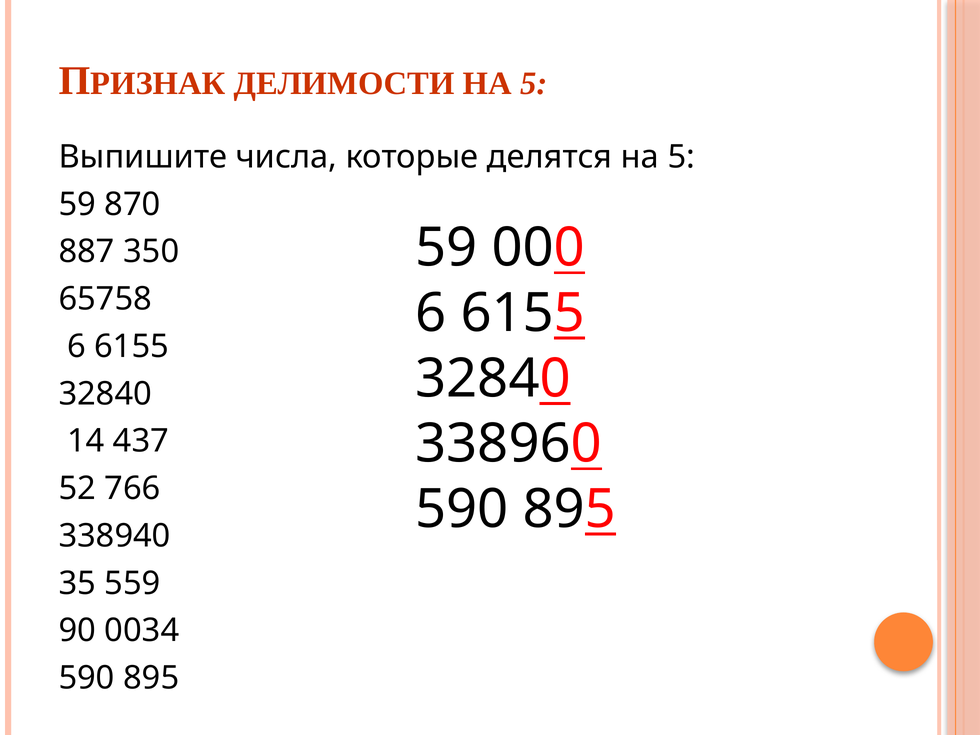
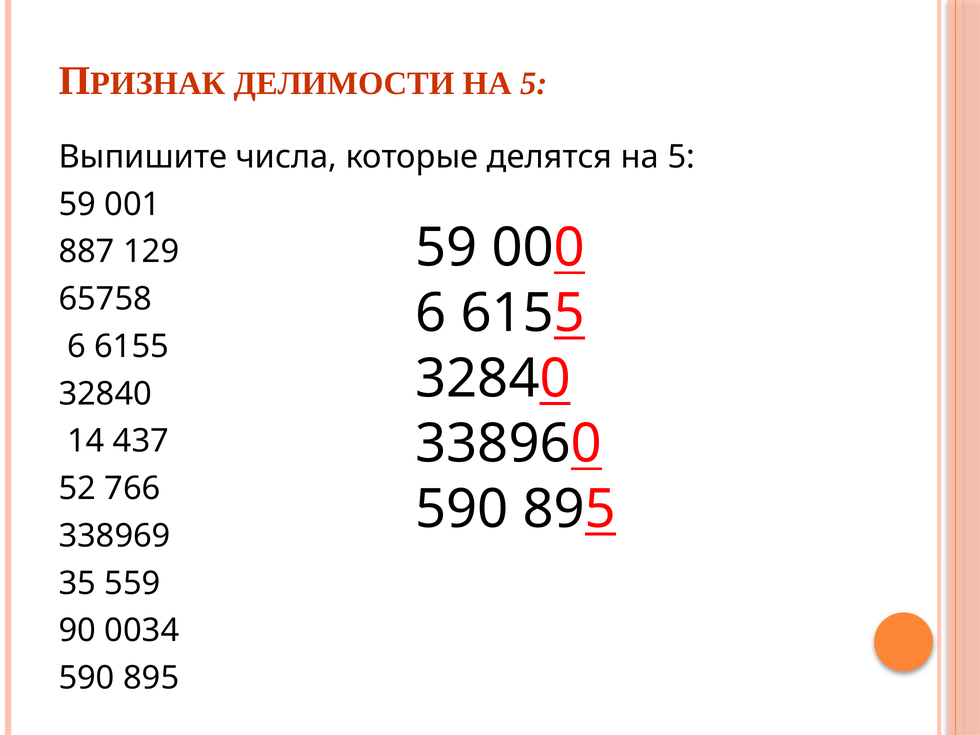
870: 870 -> 001
350: 350 -> 129
338940: 338940 -> 338969
